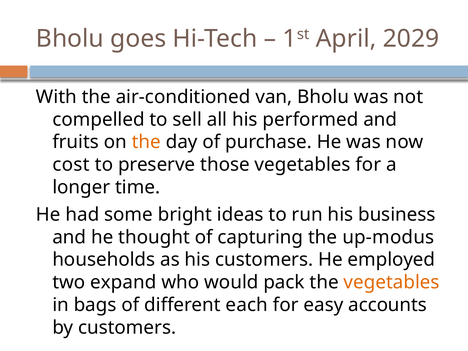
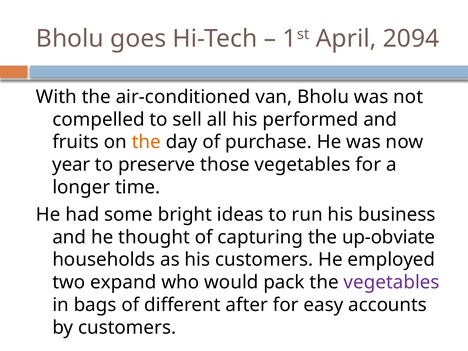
2029: 2029 -> 2094
cost: cost -> year
up-modus: up-modus -> up-obviate
vegetables at (392, 282) colour: orange -> purple
each: each -> after
